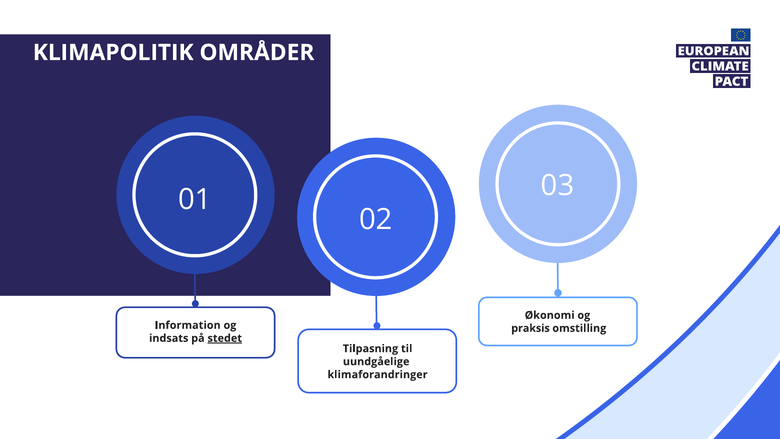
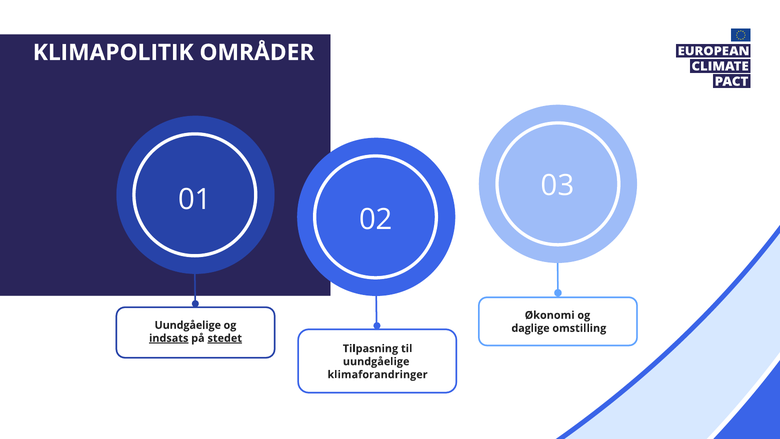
Information at (188, 325): Information -> Uundgåelige
praksis: praksis -> daglige
indsats underline: none -> present
